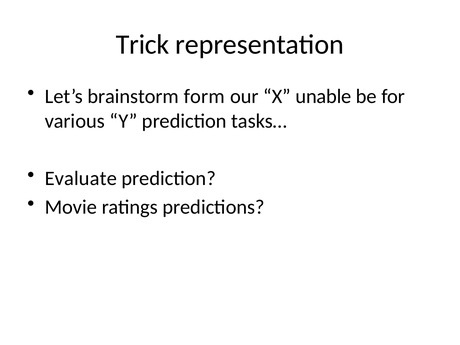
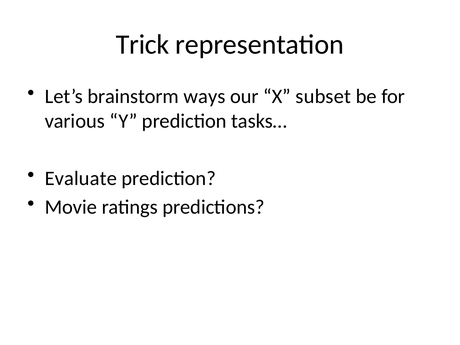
form: form -> ways
unable: unable -> subset
